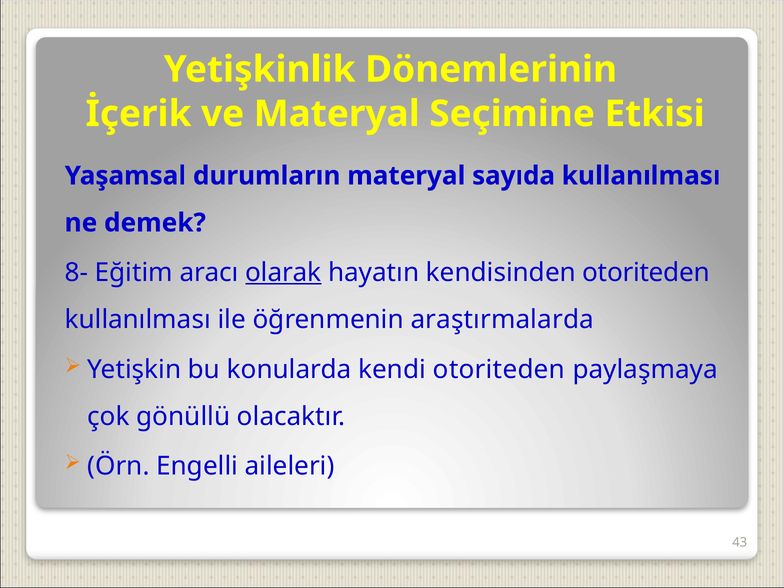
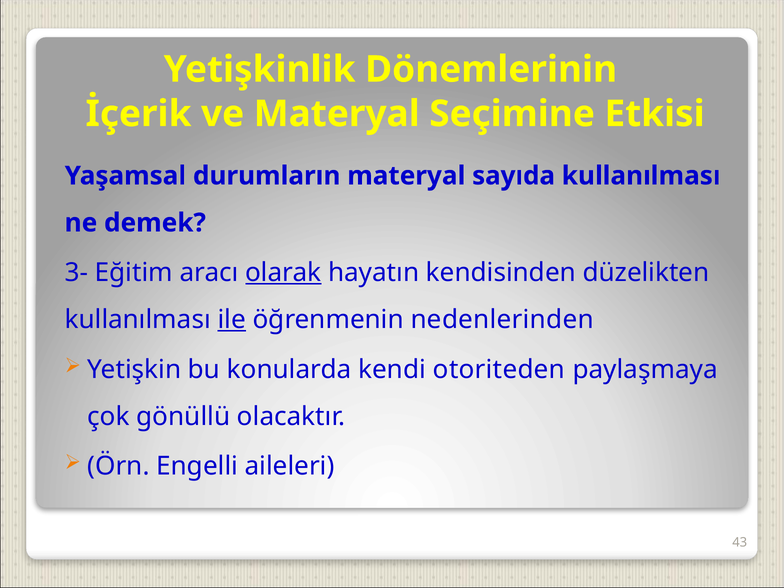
8-: 8- -> 3-
kendisinden otoriteden: otoriteden -> düzelikten
ile underline: none -> present
araştırmalarda: araştırmalarda -> nedenlerinden
